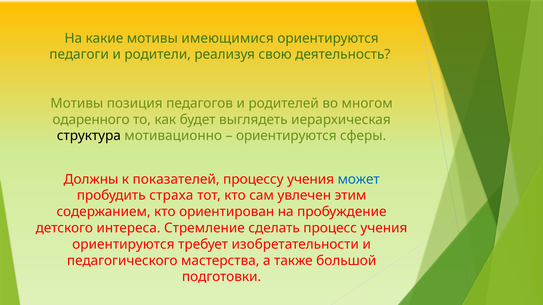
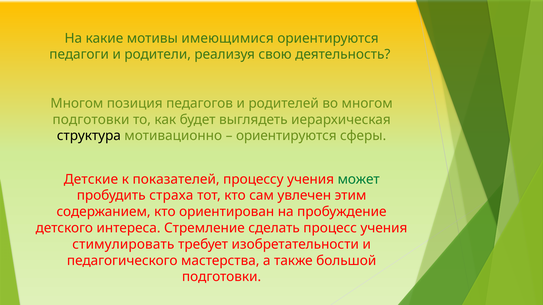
Мотивы at (77, 103): Мотивы -> Многом
одаренного at (91, 120): одаренного -> подготовки
Должны: Должны -> Детские
может colour: blue -> green
ориентируются at (123, 245): ориентируются -> стимулировать
